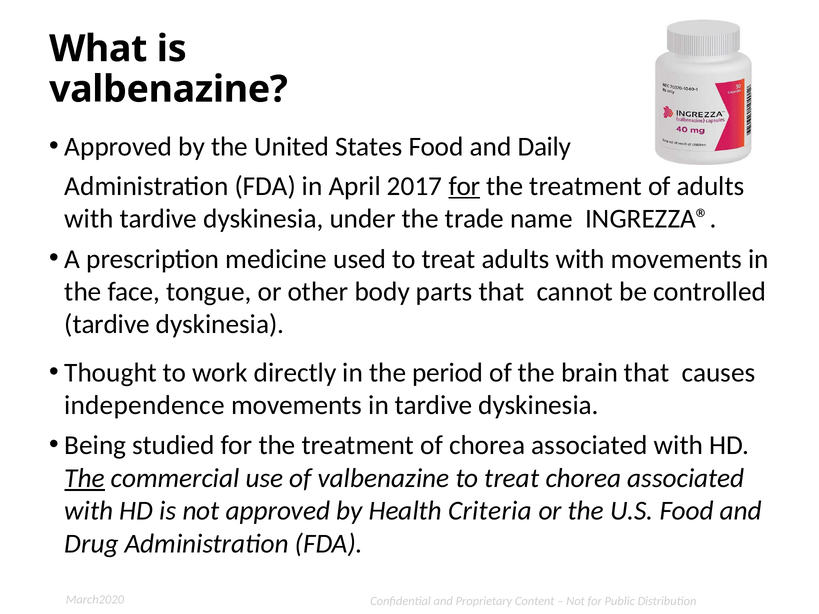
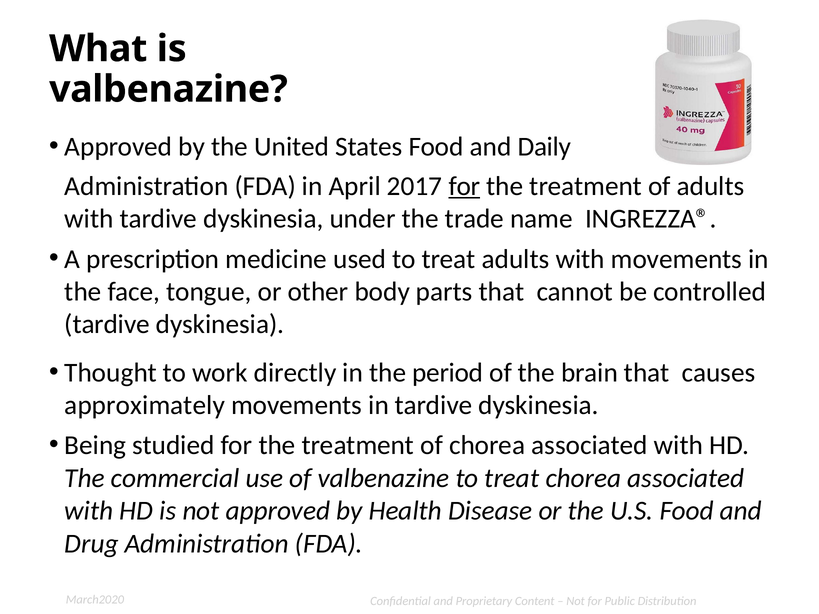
independence: independence -> approximately
The at (85, 478) underline: present -> none
Criteria: Criteria -> Disease
